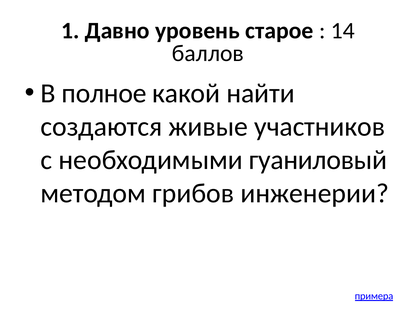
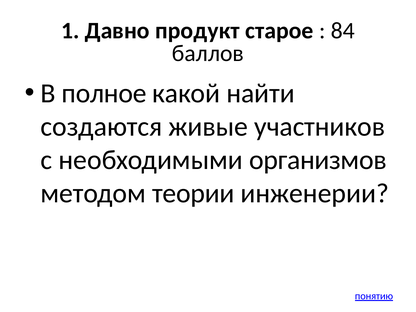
уровень: уровень -> продукт
14: 14 -> 84
гуаниловый: гуаниловый -> организмов
грибов: грибов -> теории
примера: примера -> понятию
